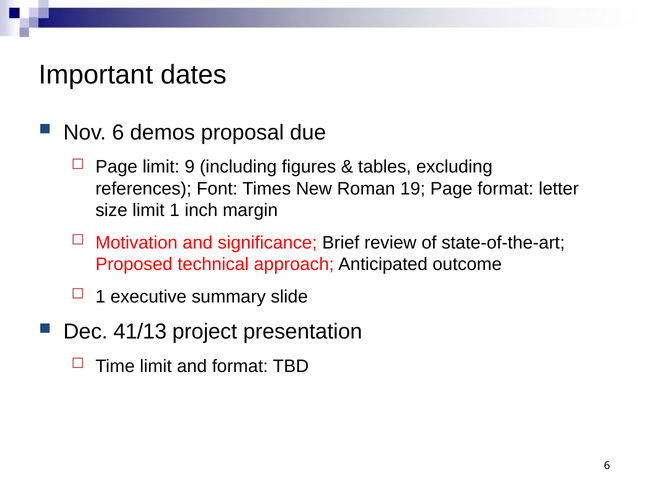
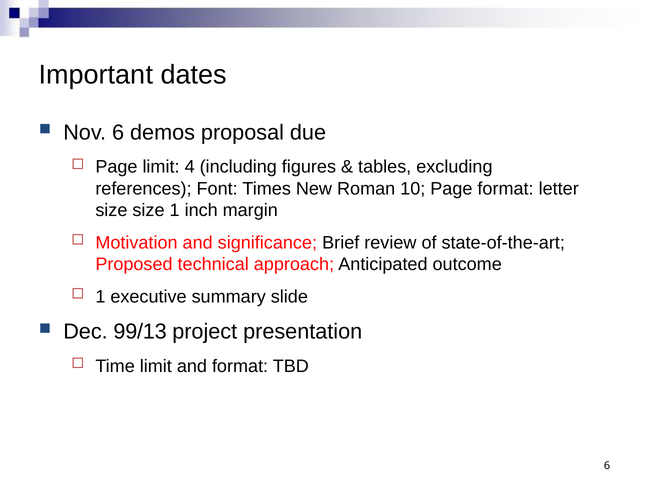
9: 9 -> 4
19: 19 -> 10
size limit: limit -> size
41/13: 41/13 -> 99/13
